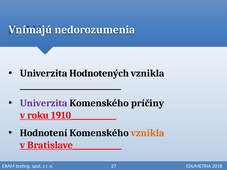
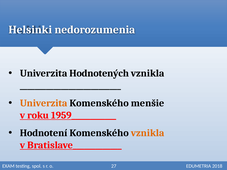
Vnímajú: Vnímajú -> Helsinki
Univerzita at (44, 103) colour: purple -> orange
príčiny: príčiny -> menšie
1910____________: 1910____________ -> 1959____________
